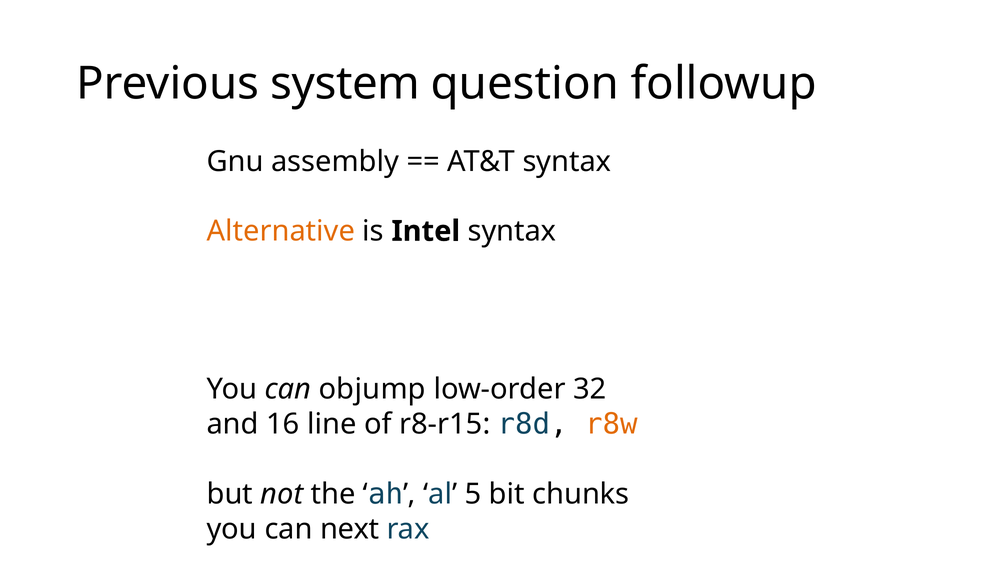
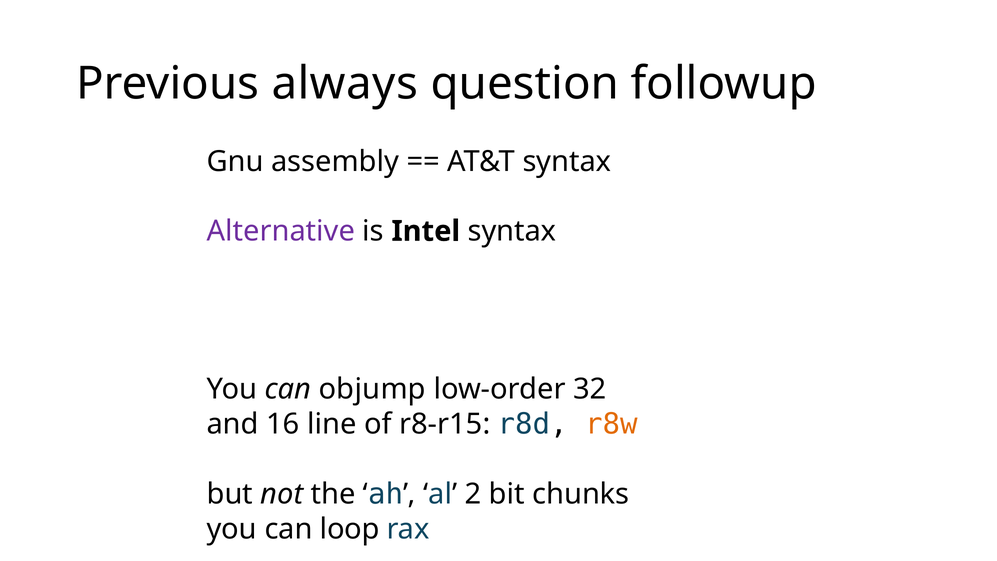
system: system -> always
Alternative colour: orange -> purple
5: 5 -> 2
next: next -> loop
